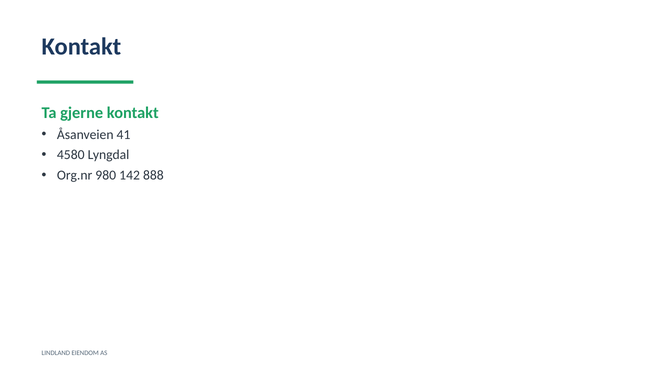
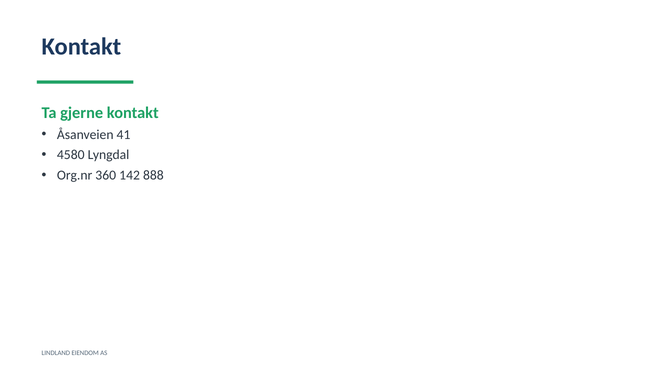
980: 980 -> 360
